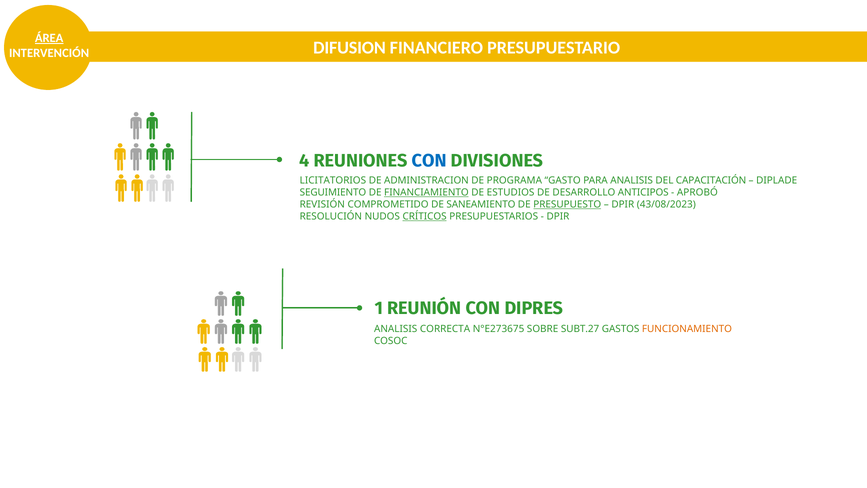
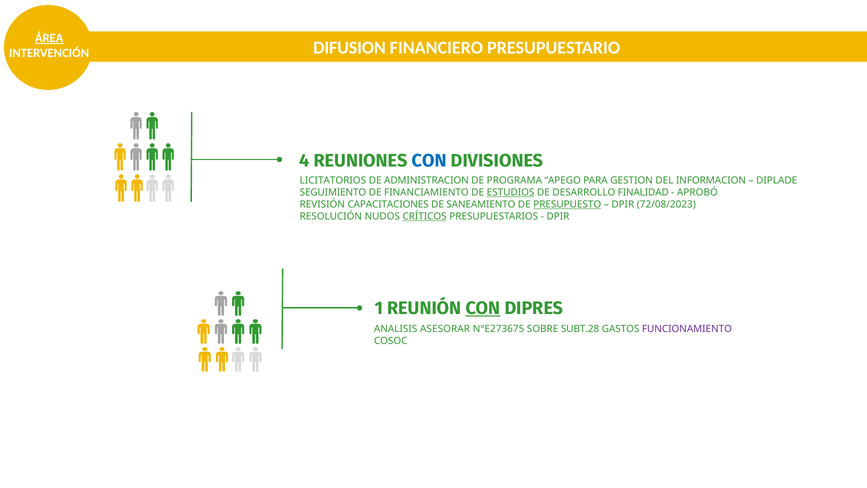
GASTO: GASTO -> APEGO
PARA ANALISIS: ANALISIS -> GESTION
CAPACITACIÓN: CAPACITACIÓN -> INFORMACION
FINANCIAMIENTO underline: present -> none
ESTUDIOS underline: none -> present
ANTICIPOS: ANTICIPOS -> FINALIDAD
COMPROMETIDO: COMPROMETIDO -> CAPACITACIONES
43/08/2023: 43/08/2023 -> 72/08/2023
CON at (483, 308) underline: none -> present
CORRECTA: CORRECTA -> ASESORAR
SUBT.27: SUBT.27 -> SUBT.28
FUNCIONAMIENTO colour: orange -> purple
